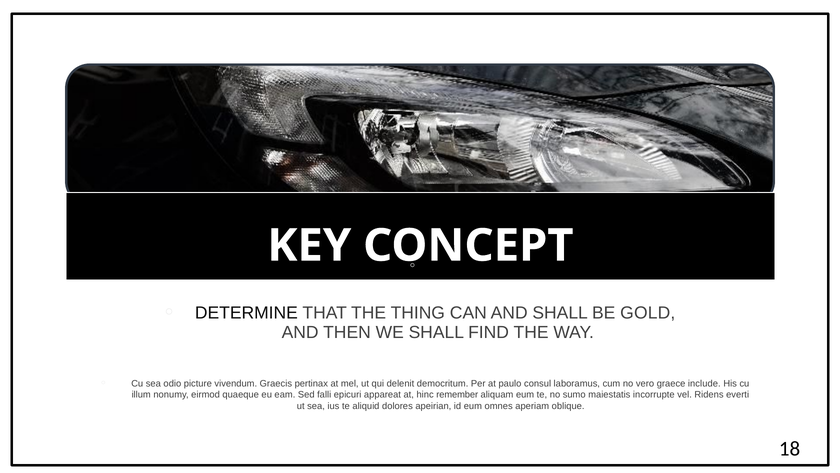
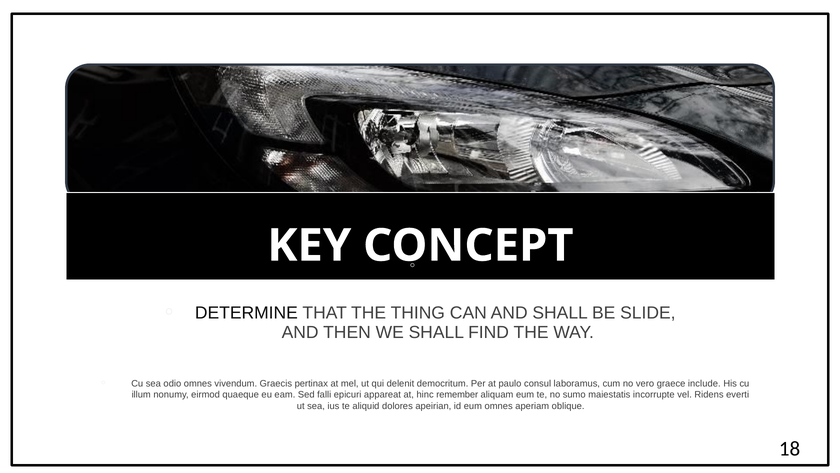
GOLD: GOLD -> SLIDE
odio picture: picture -> omnes
